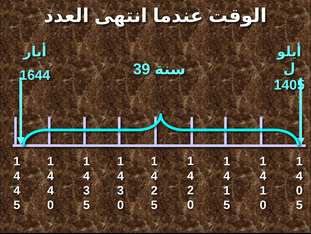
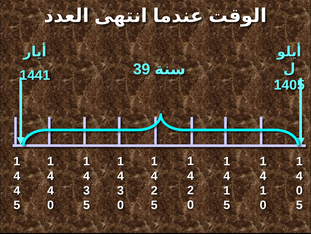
1644: 1644 -> 1441
